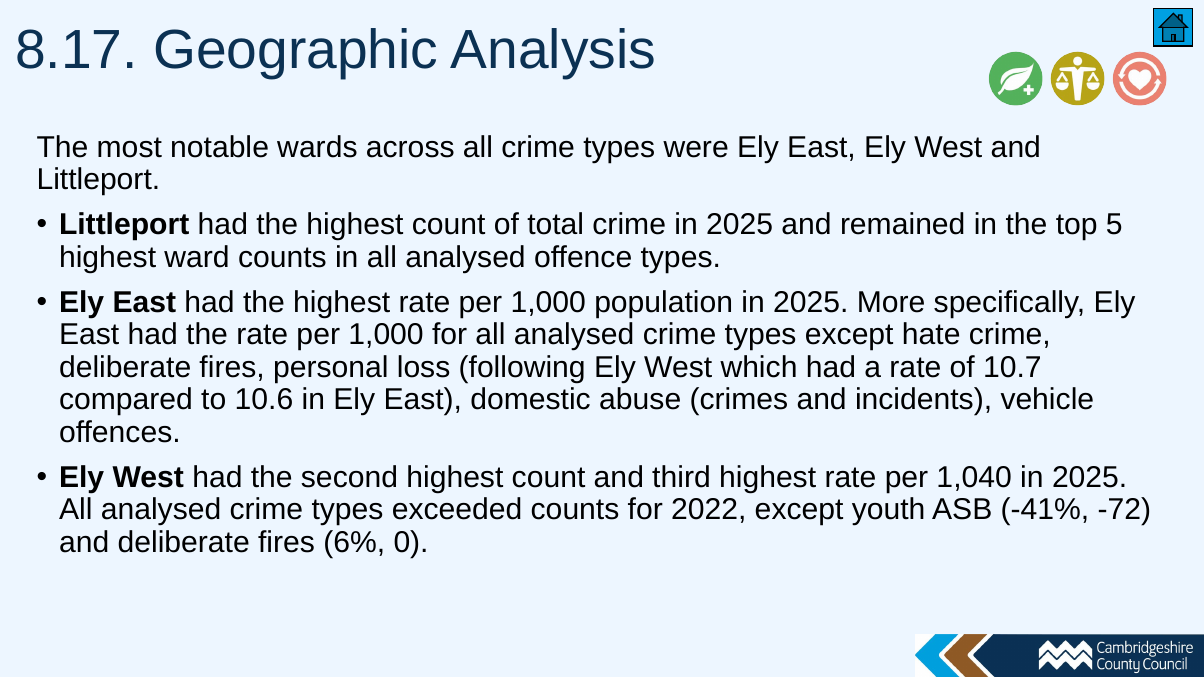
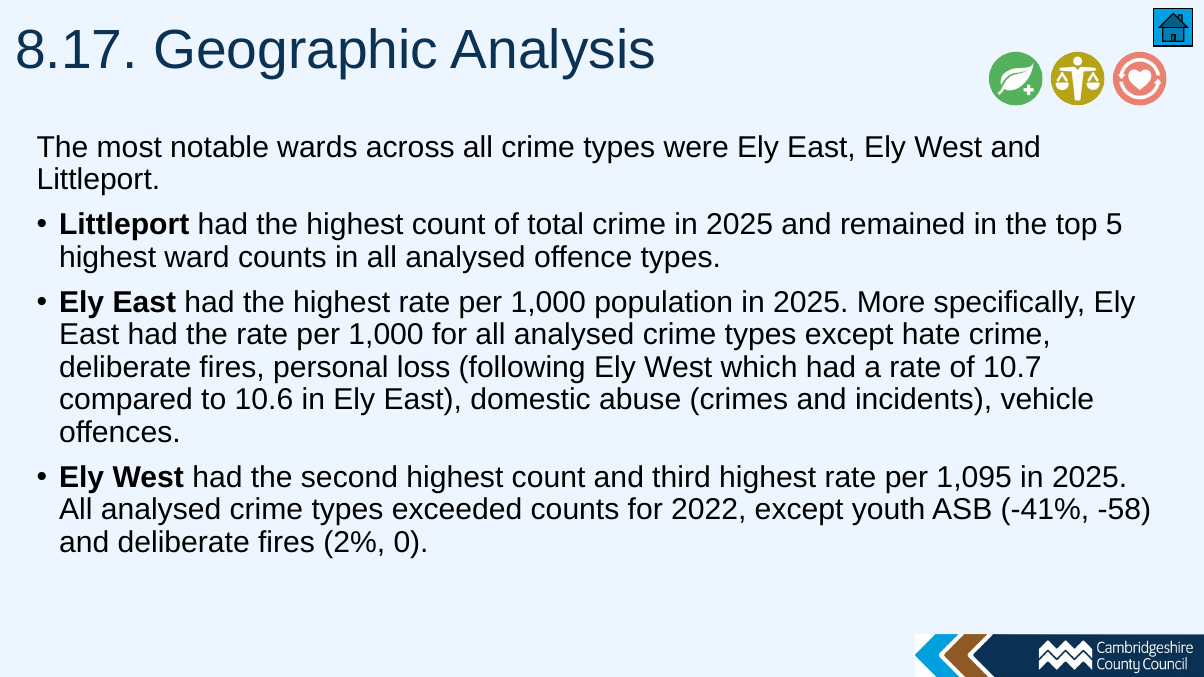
1,040: 1,040 -> 1,095
-72: -72 -> -58
6%: 6% -> 2%
